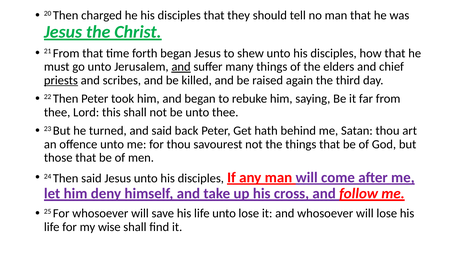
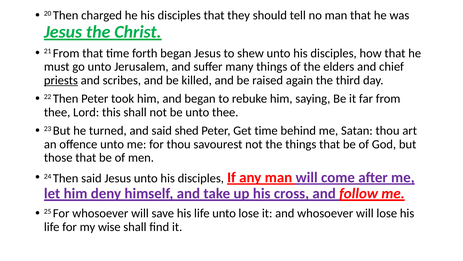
and at (181, 67) underline: present -> none
back: back -> shed
Get hath: hath -> time
